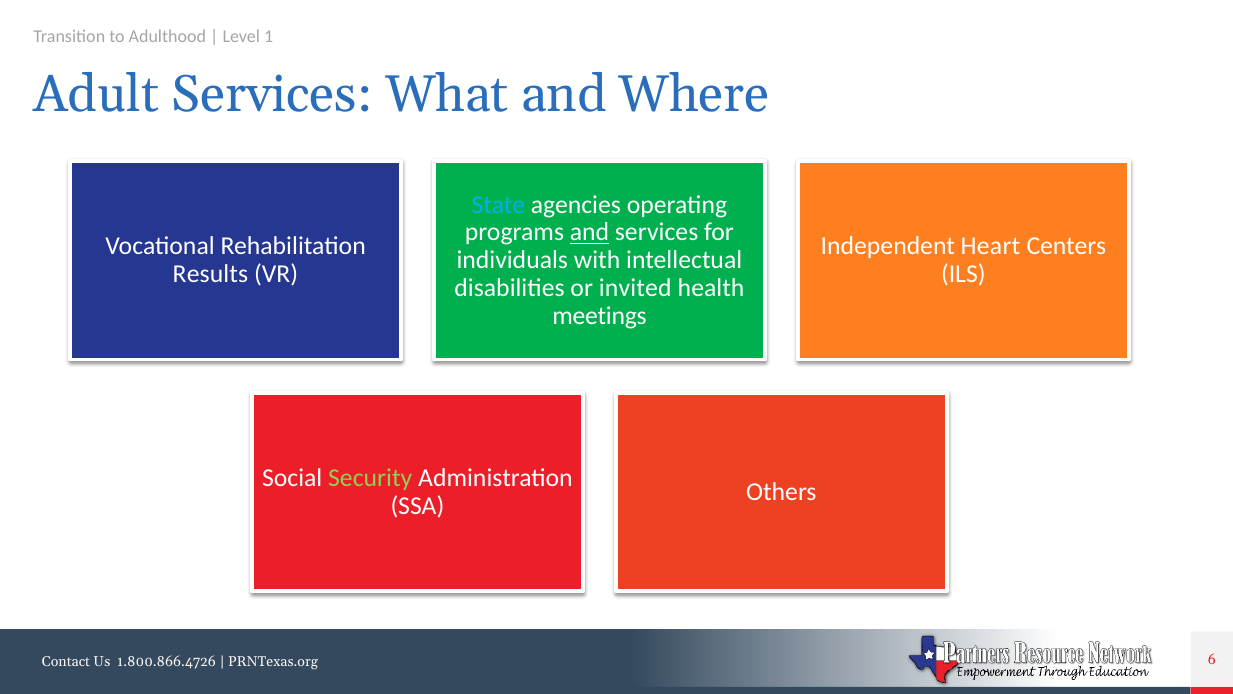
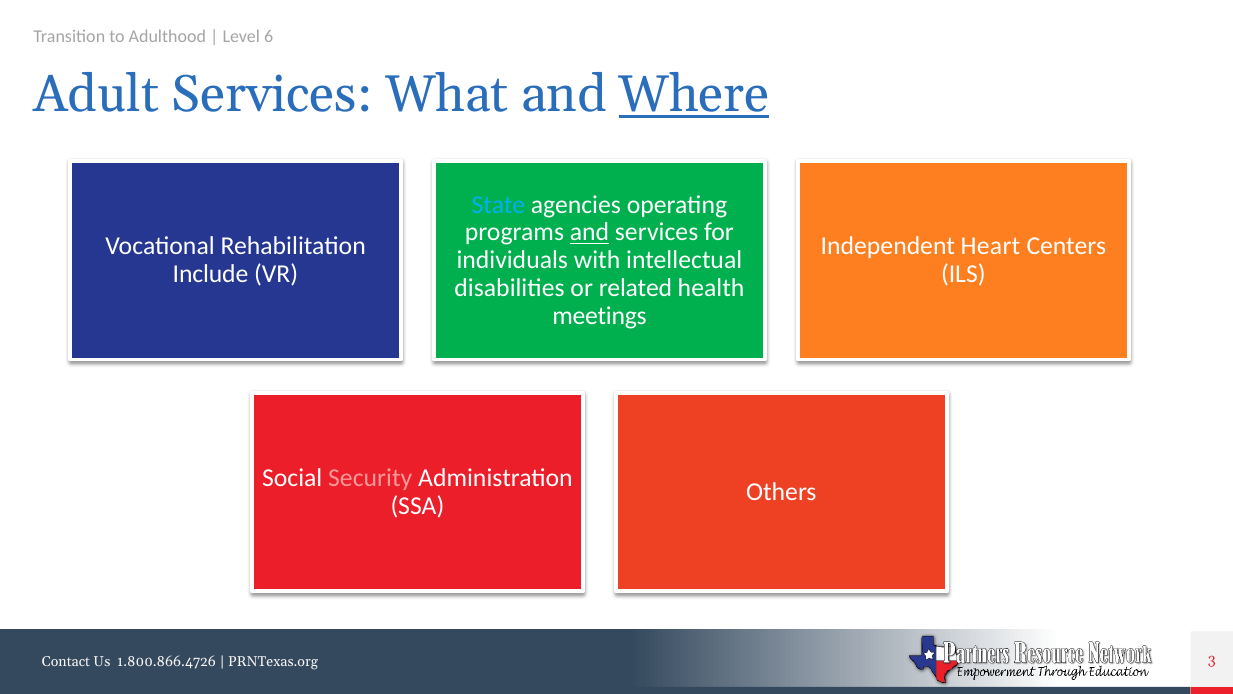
1: 1 -> 6
Where underline: none -> present
Results: Results -> Include
invited: invited -> related
Security colour: light green -> pink
6: 6 -> 3
